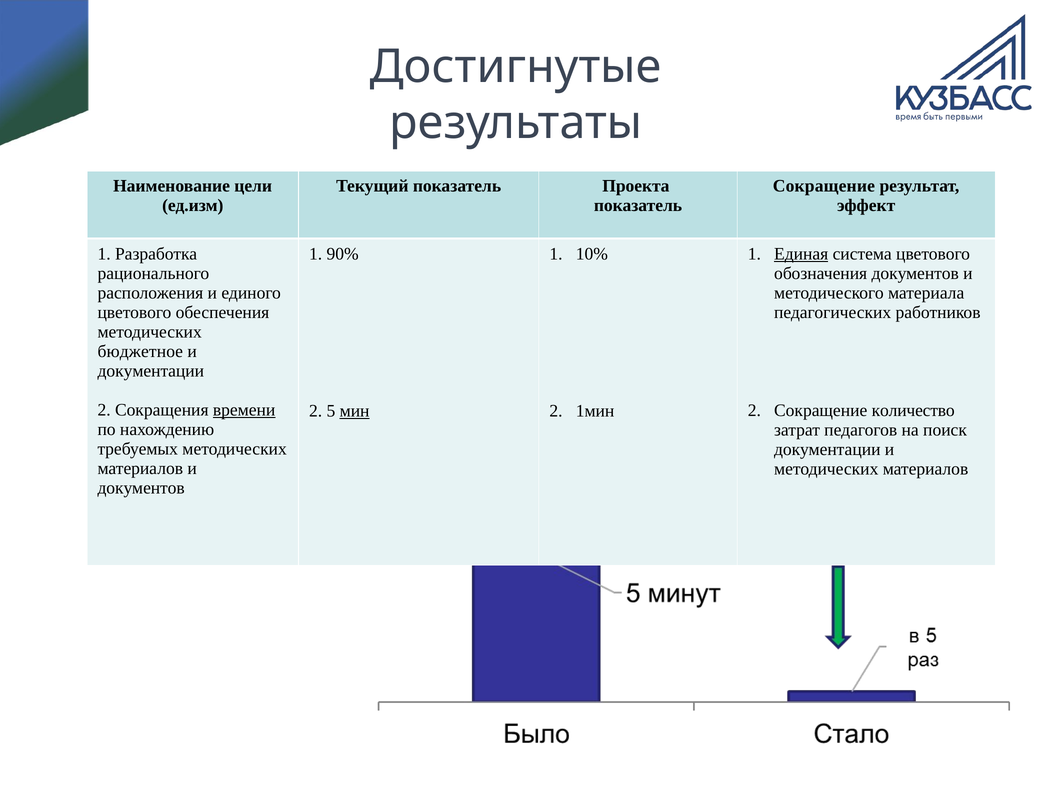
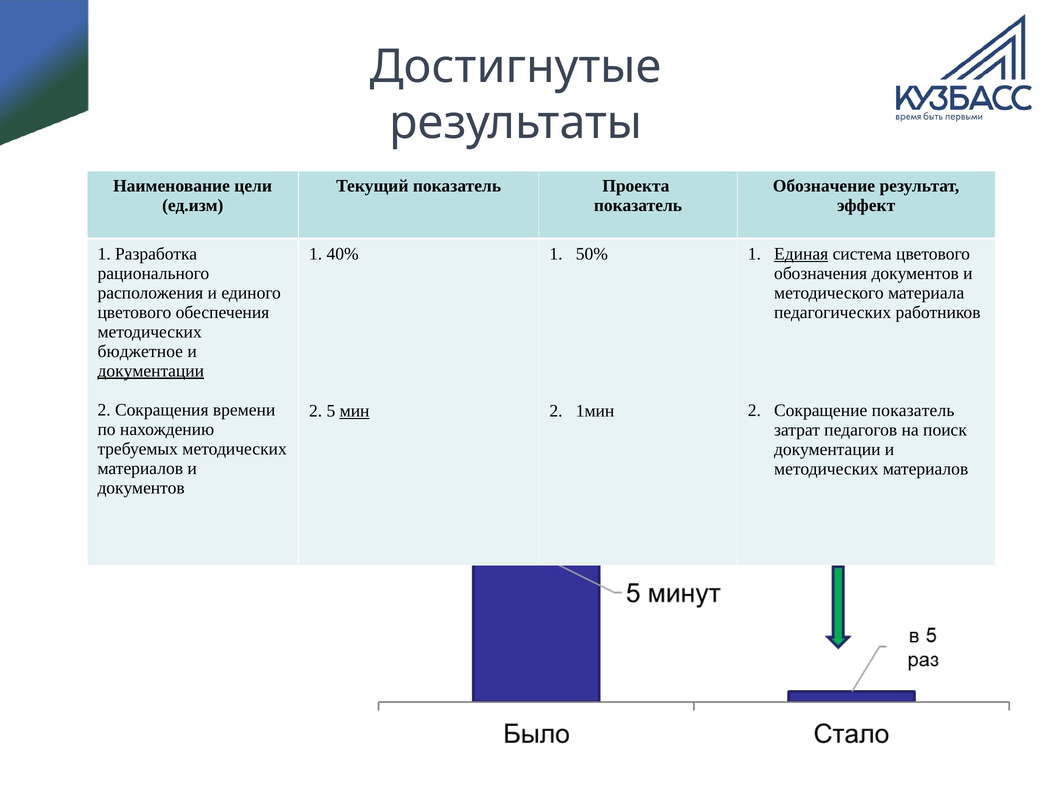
Сокращение at (824, 186): Сокращение -> Обозначение
90%: 90% -> 40%
10%: 10% -> 50%
документации at (151, 371) underline: none -> present
времени underline: present -> none
Сокращение количество: количество -> показатель
